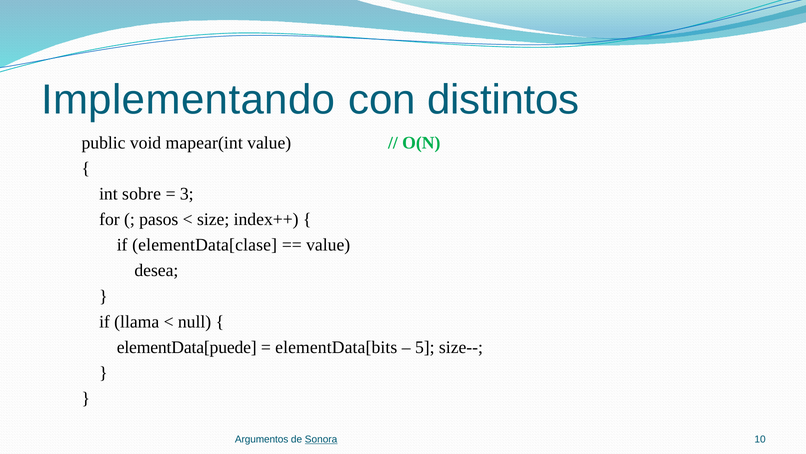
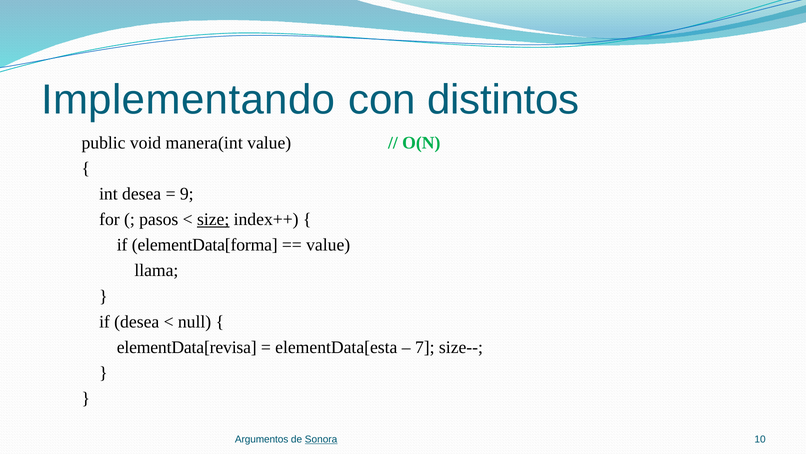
mapear(int: mapear(int -> manera(int
int sobre: sobre -> desea
3: 3 -> 9
size underline: none -> present
elementData[clase: elementData[clase -> elementData[forma
desea: desea -> llama
if llama: llama -> desea
elementData[puede: elementData[puede -> elementData[revisa
elementData[bits: elementData[bits -> elementData[esta
5: 5 -> 7
